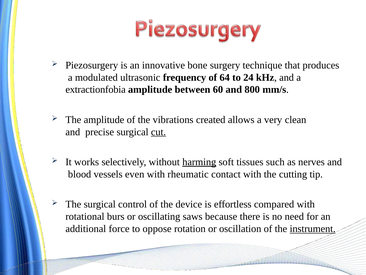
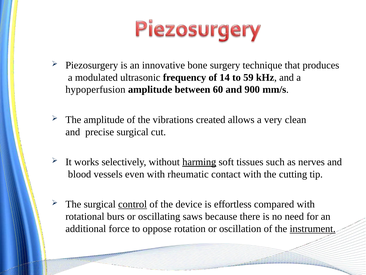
64: 64 -> 14
24: 24 -> 59
extractionfobia: extractionfobia -> hypoperfusion
800: 800 -> 900
cut underline: present -> none
control underline: none -> present
